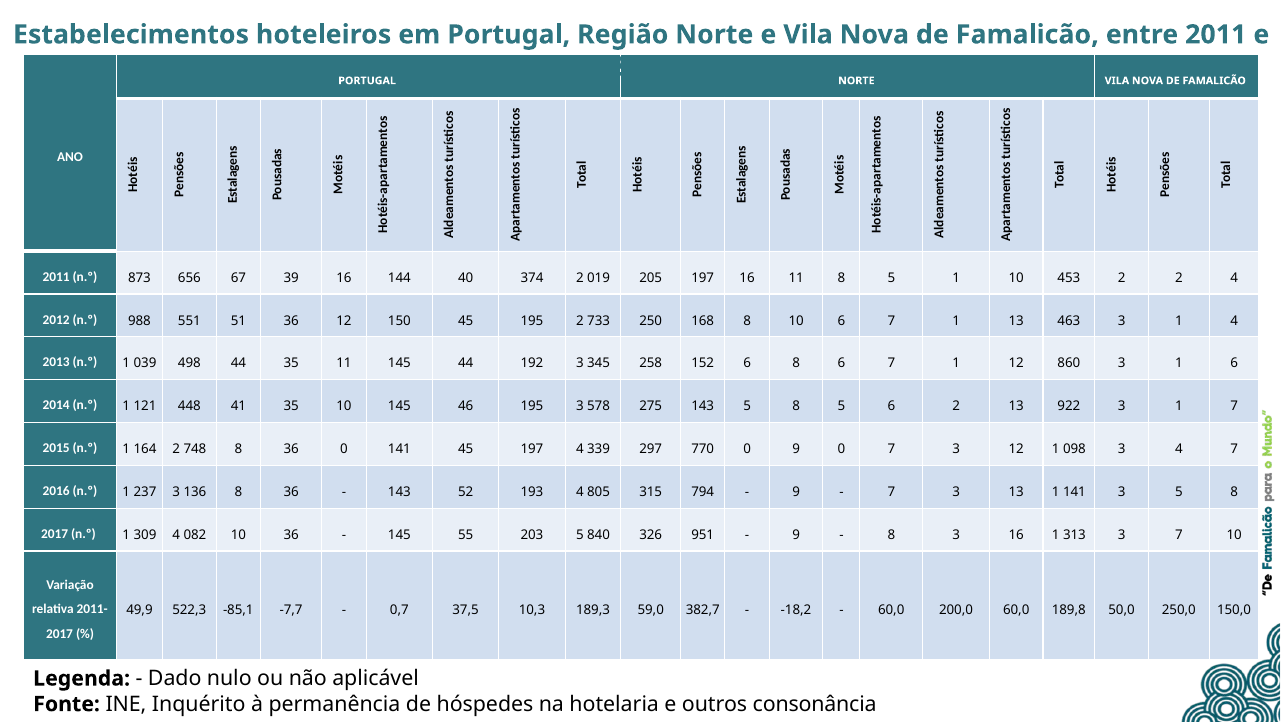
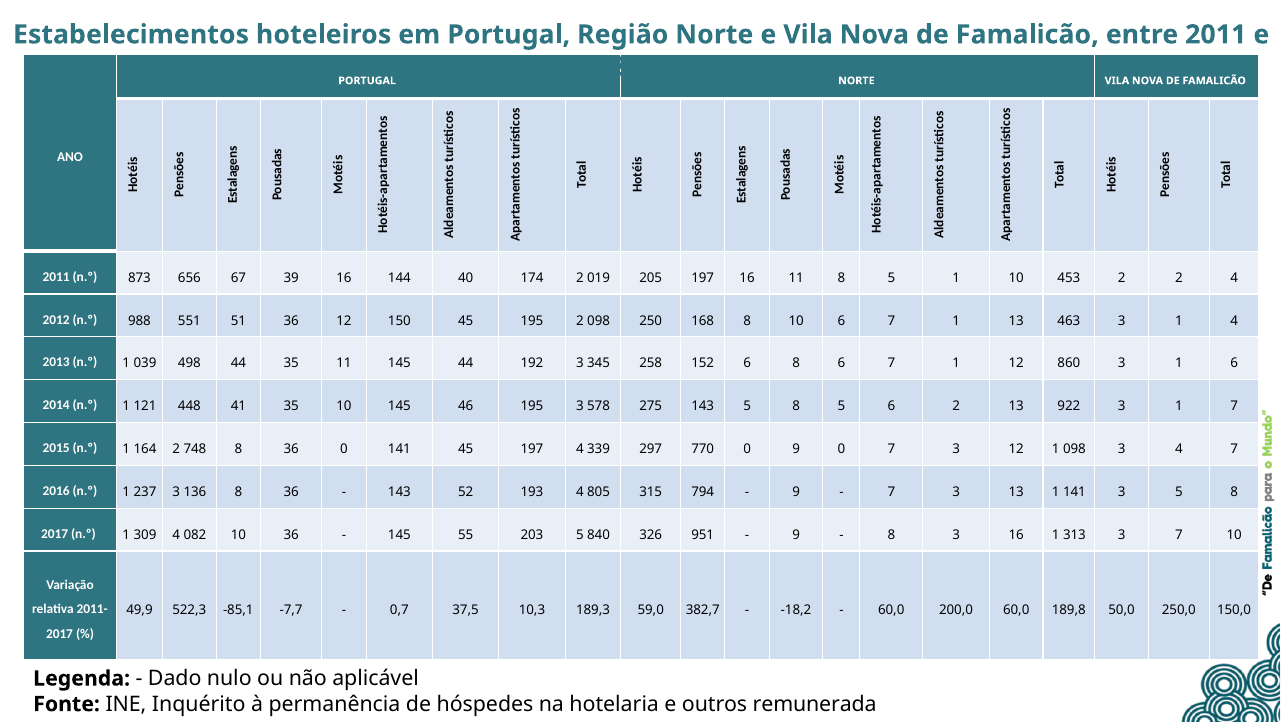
374: 374 -> 174
2 733: 733 -> 098
consonância: consonância -> remunerada
